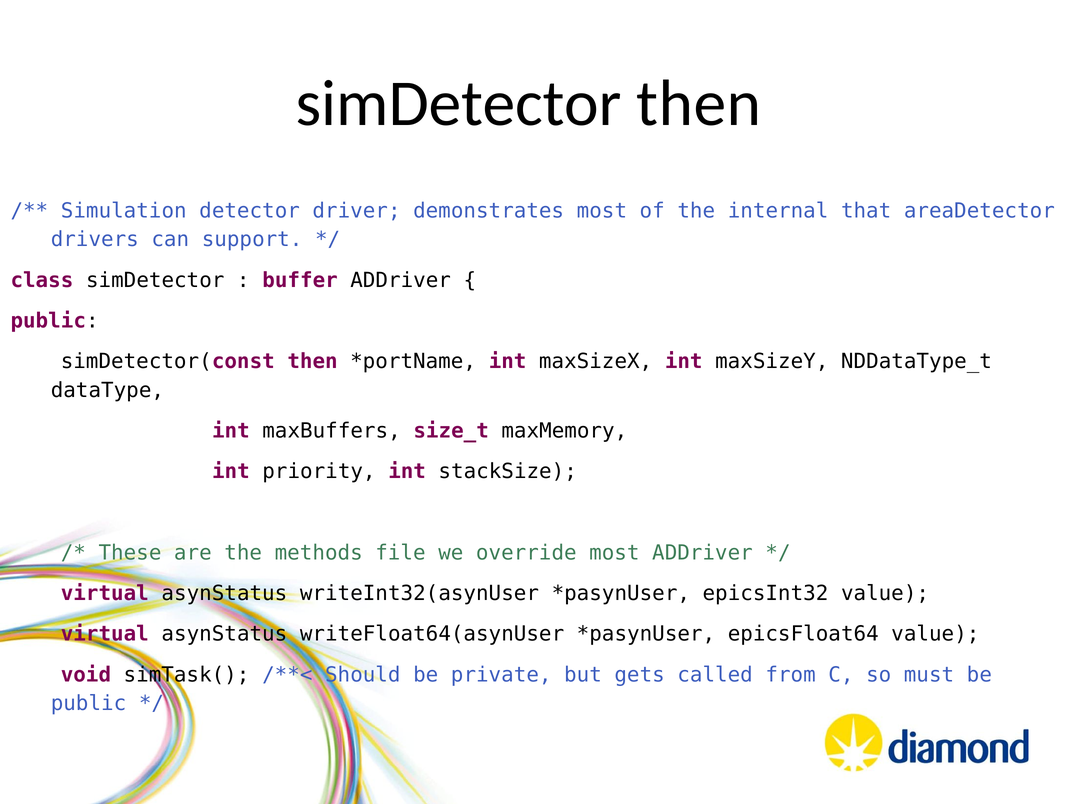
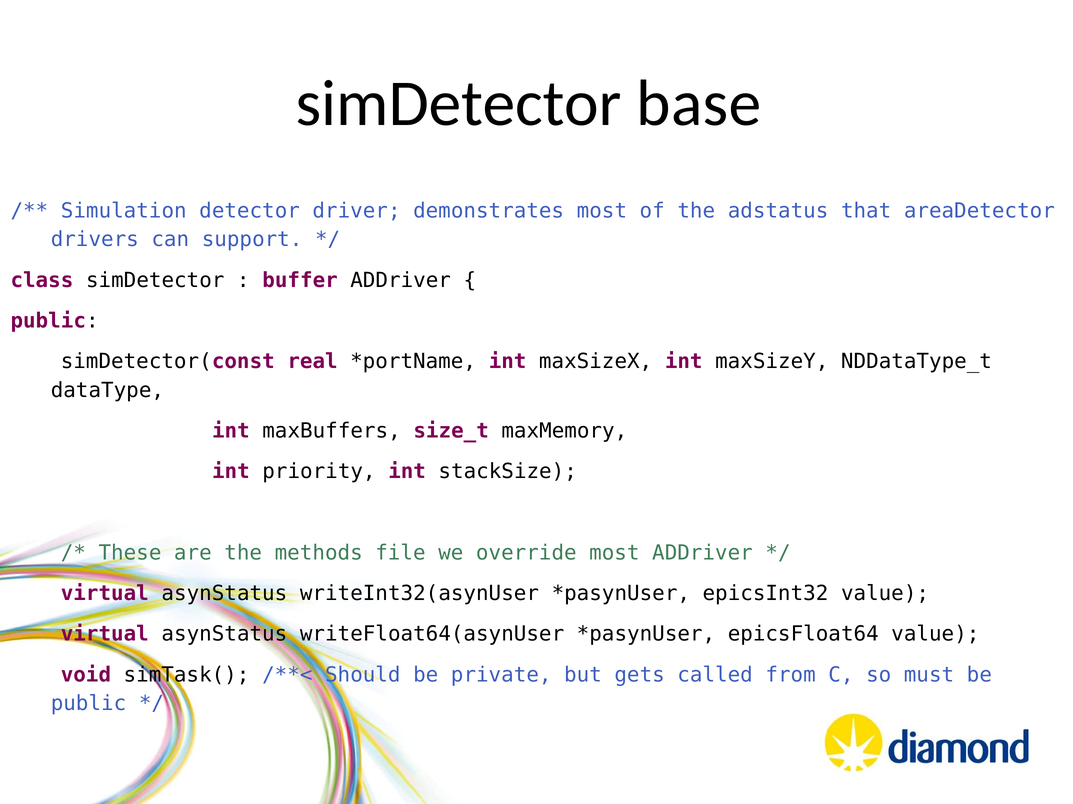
simDetector then: then -> base
internal: internal -> adstatus
simDetector(const then: then -> real
